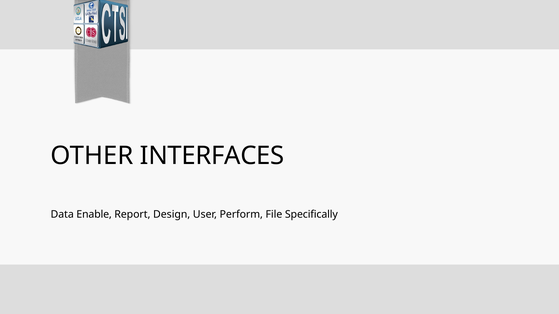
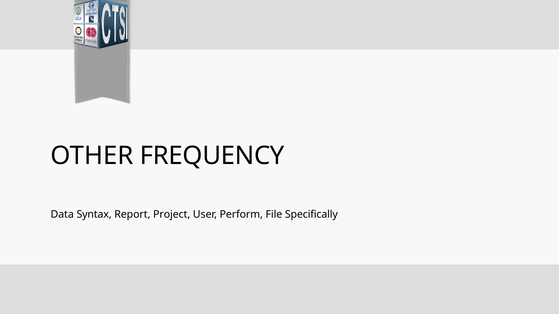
INTERFACES: INTERFACES -> FREQUENCY
Enable: Enable -> Syntax
Design: Design -> Project
